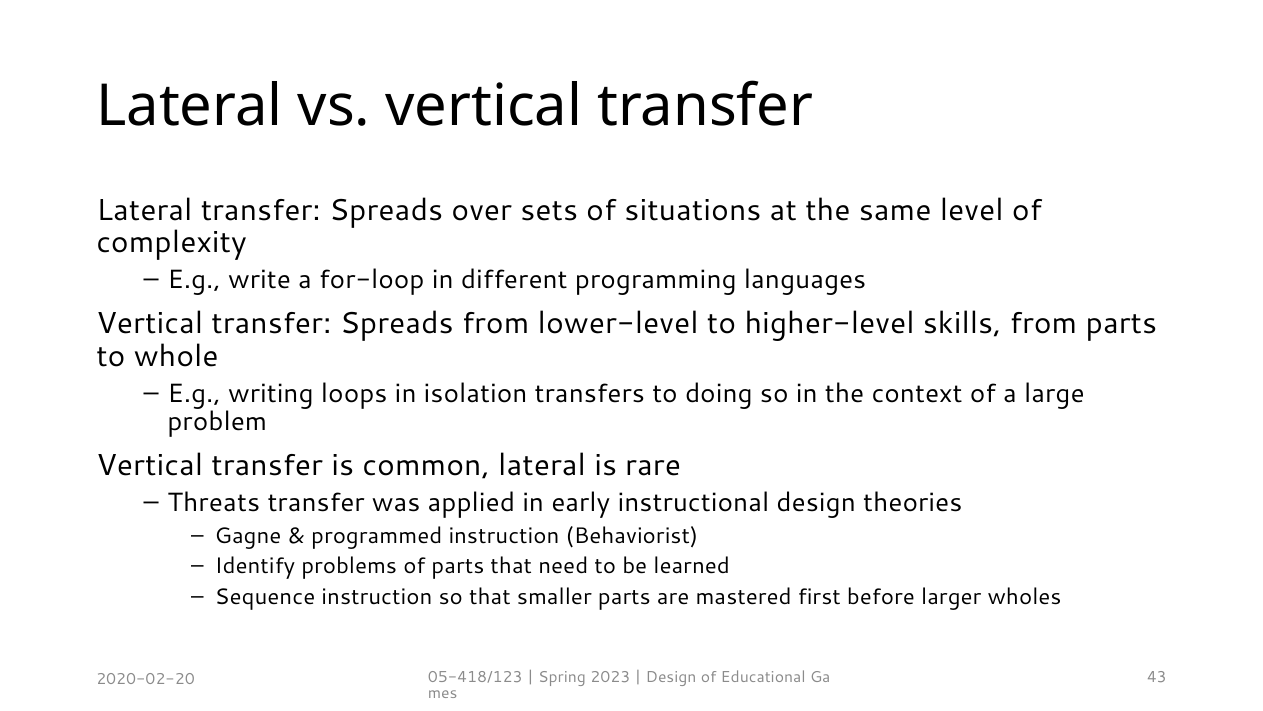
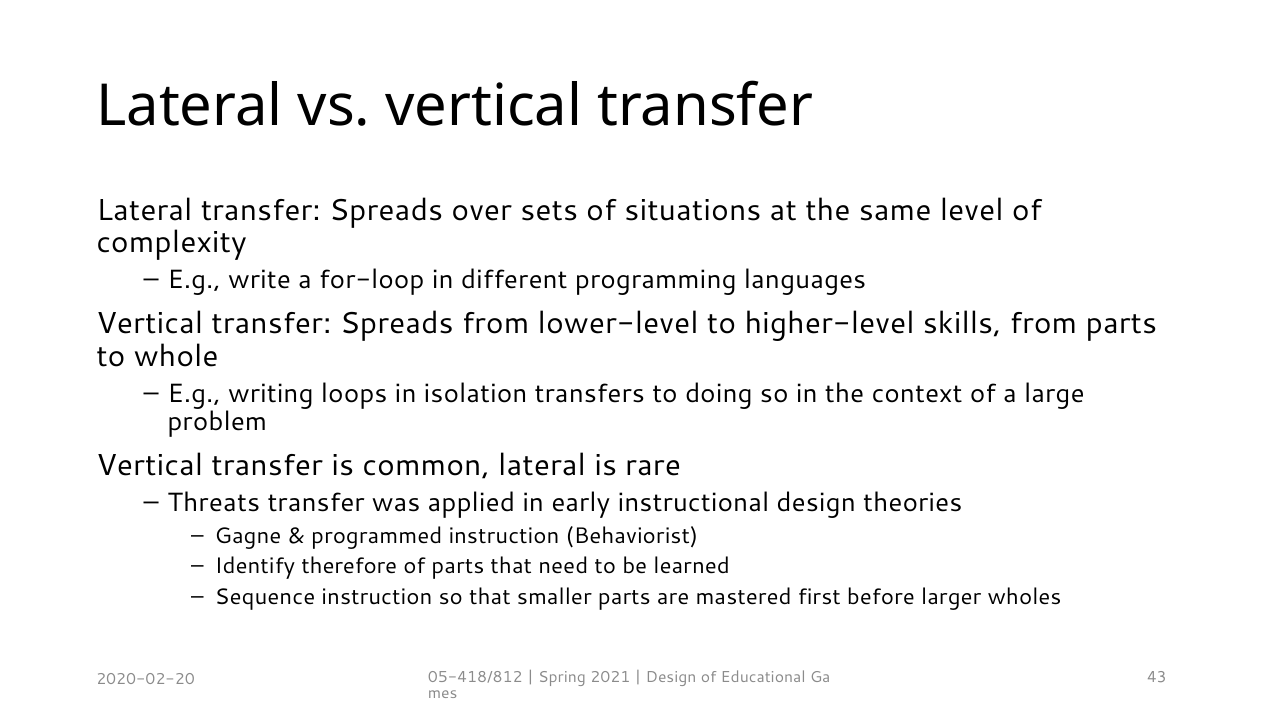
problems: problems -> therefore
05-418/123: 05-418/123 -> 05-418/812
2023: 2023 -> 2021
